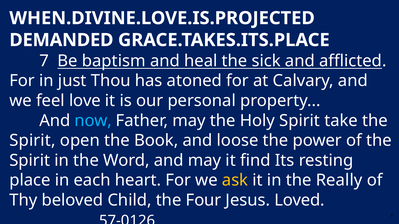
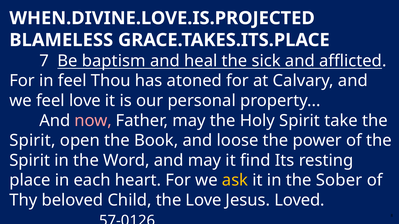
DEMANDED: DEMANDED -> BLAMELESS
in just: just -> feel
now colour: light blue -> pink
Really: Really -> Sober
the Four: Four -> Love
